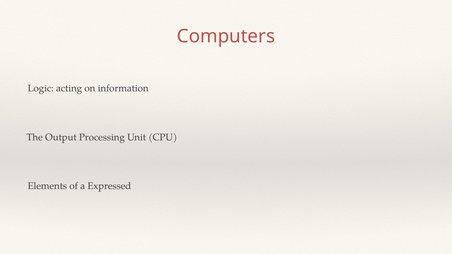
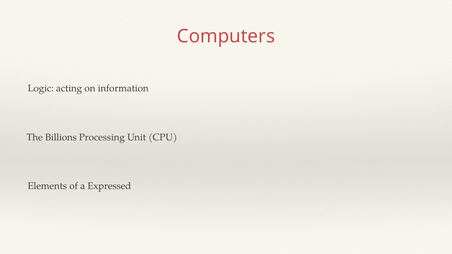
Output: Output -> Billions
